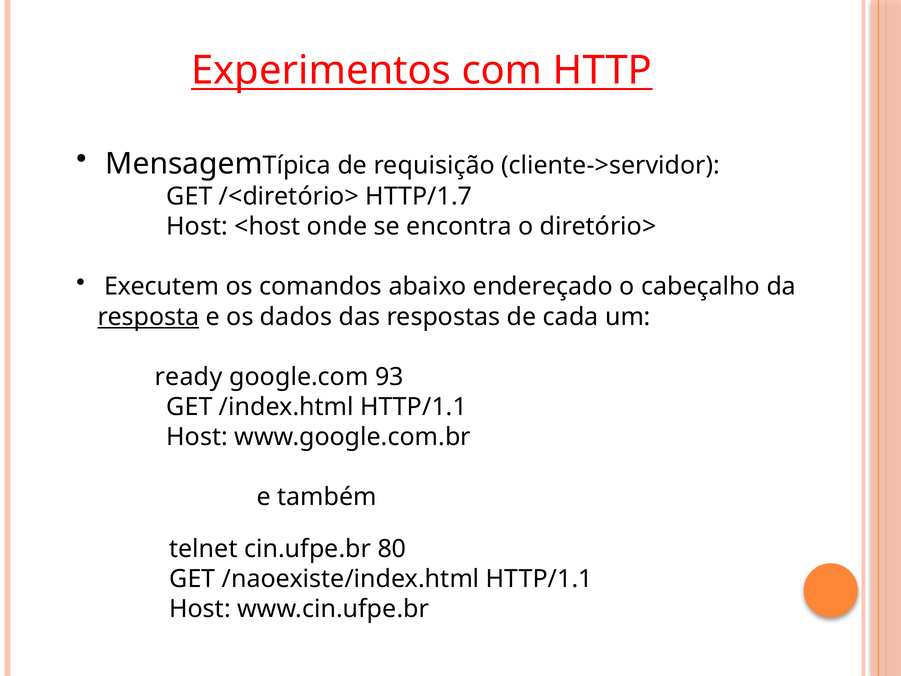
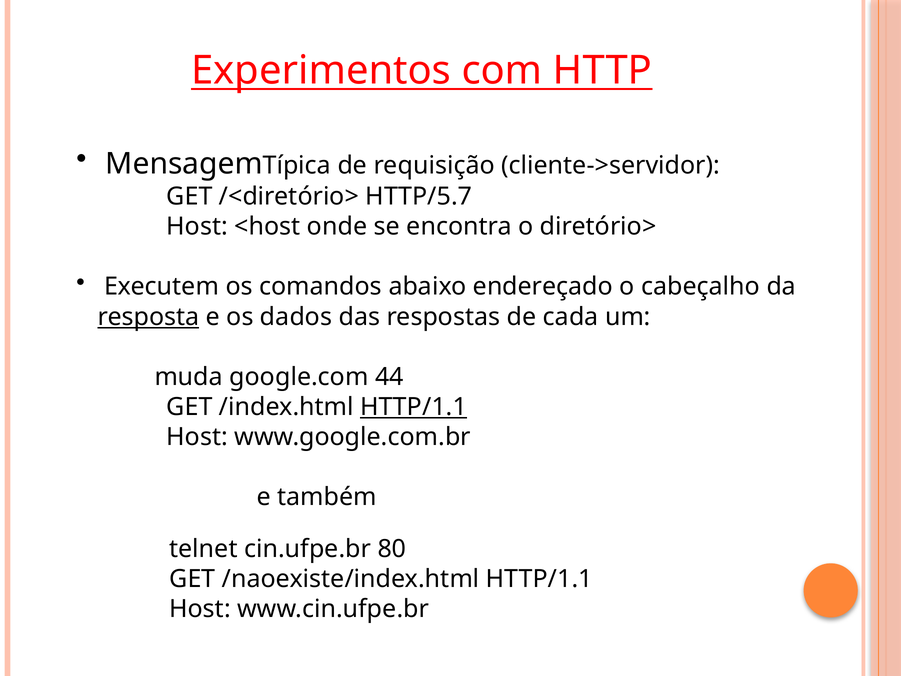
HTTP/1.7: HTTP/1.7 -> HTTP/5.7
ready: ready -> muda
93: 93 -> 44
HTTP/1.1 at (414, 407) underline: none -> present
